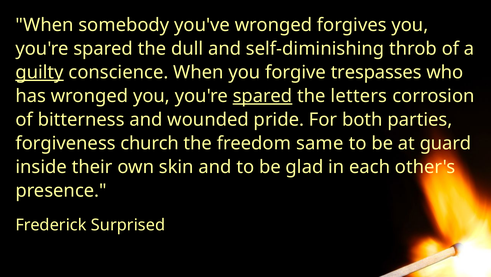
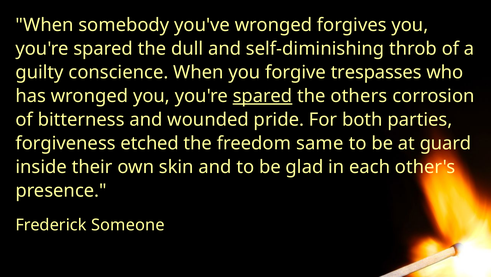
guilty underline: present -> none
letters: letters -> others
church: church -> etched
Surprised: Surprised -> Someone
